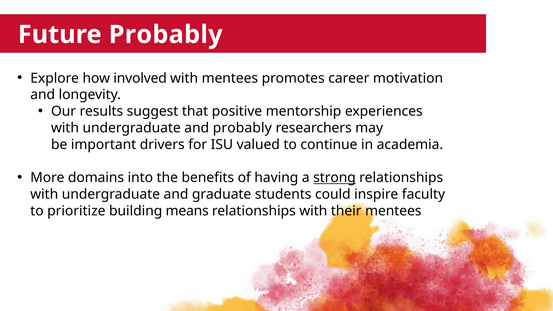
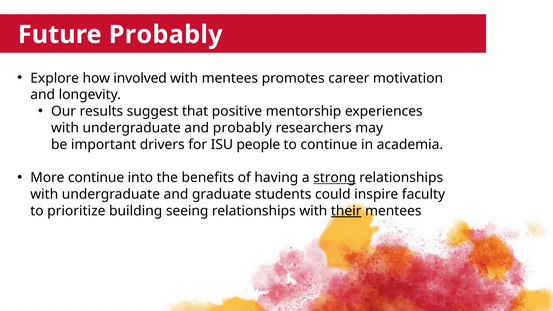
valued: valued -> people
More domains: domains -> continue
means: means -> seeing
their underline: none -> present
